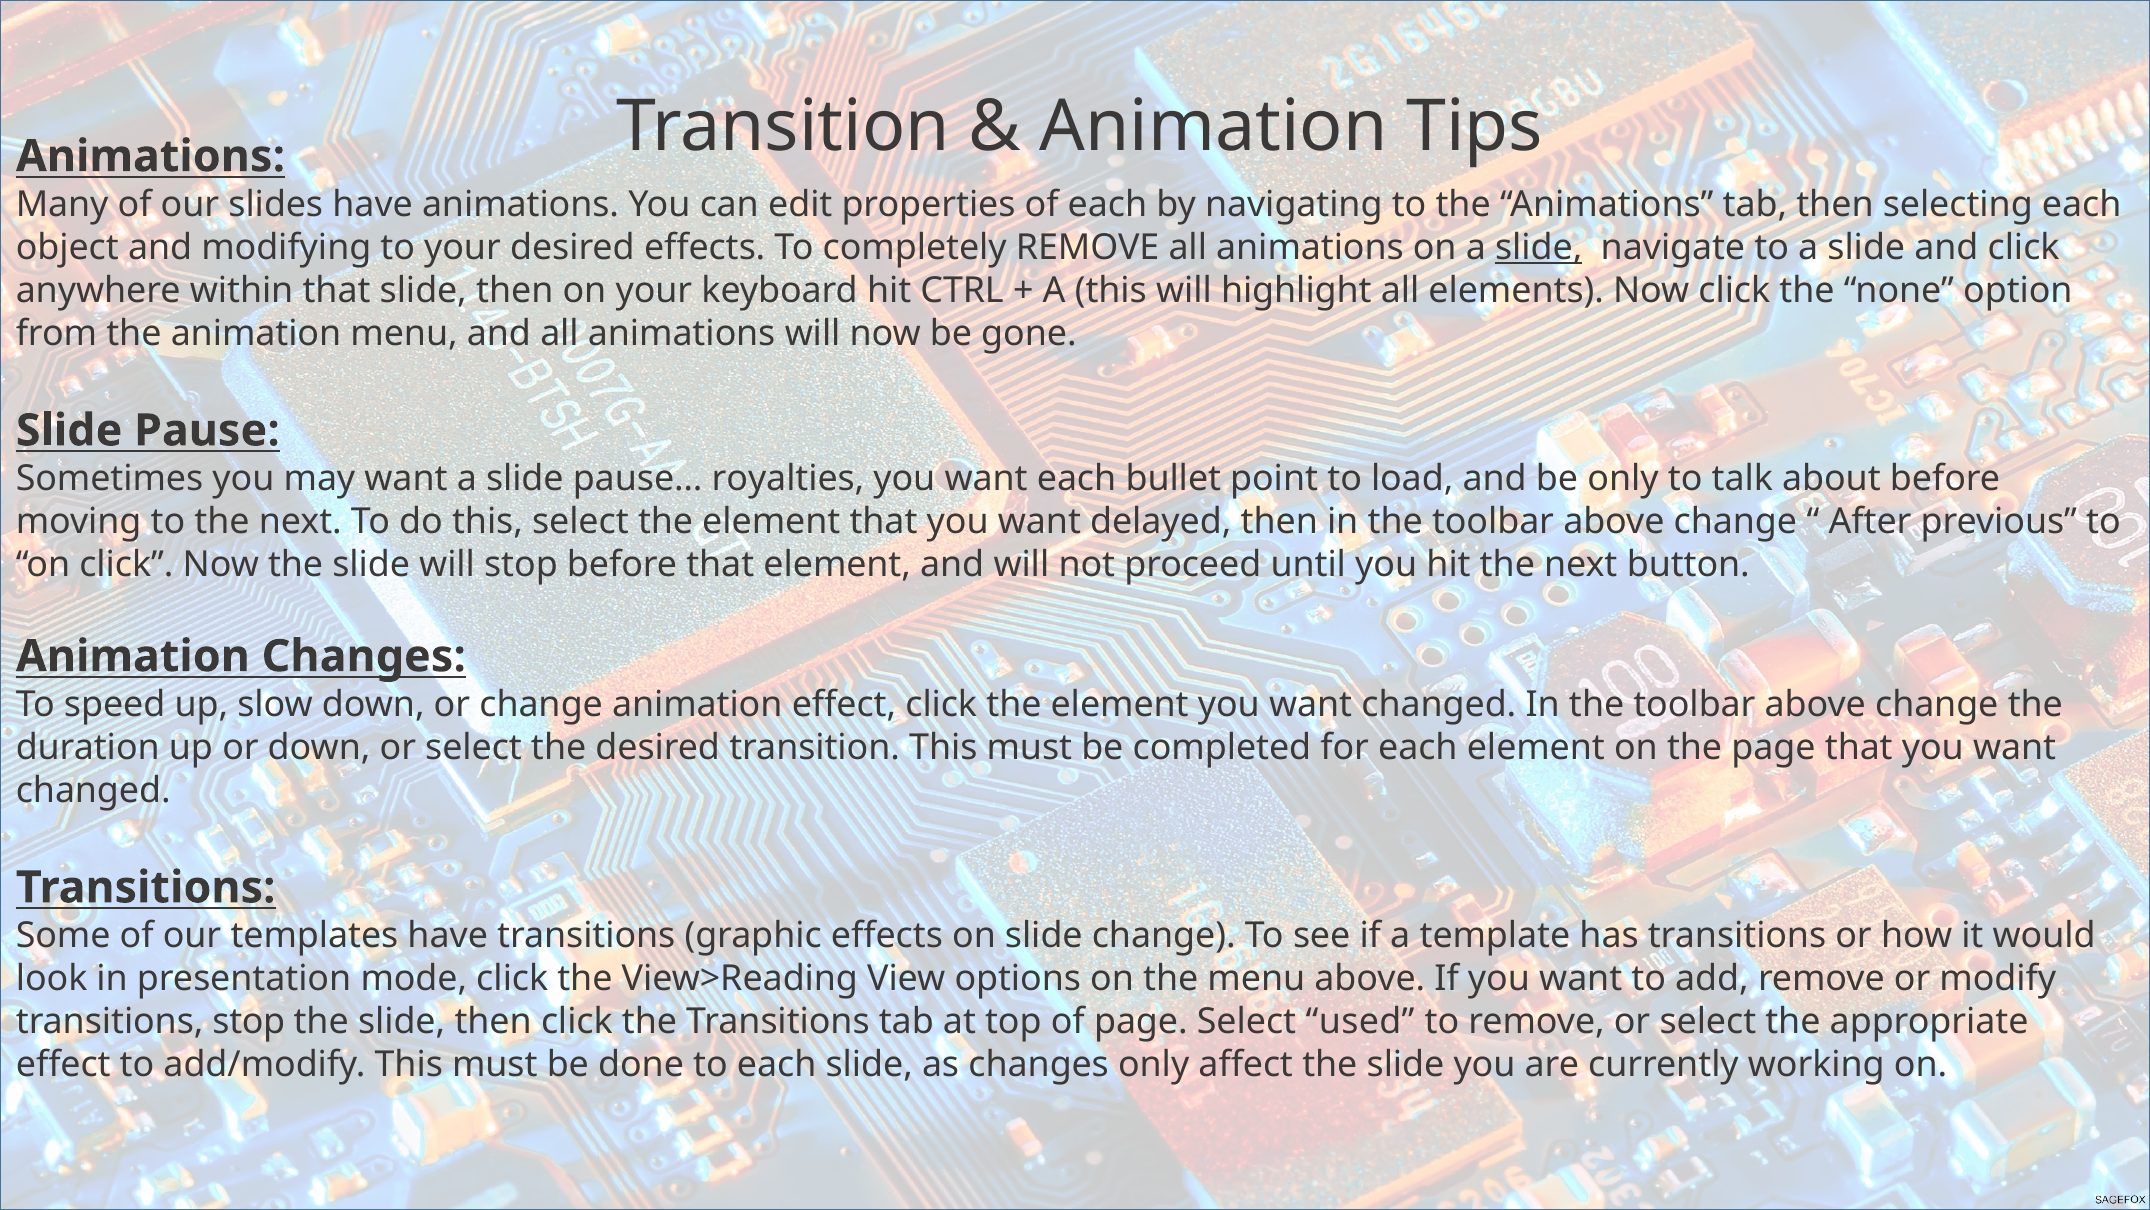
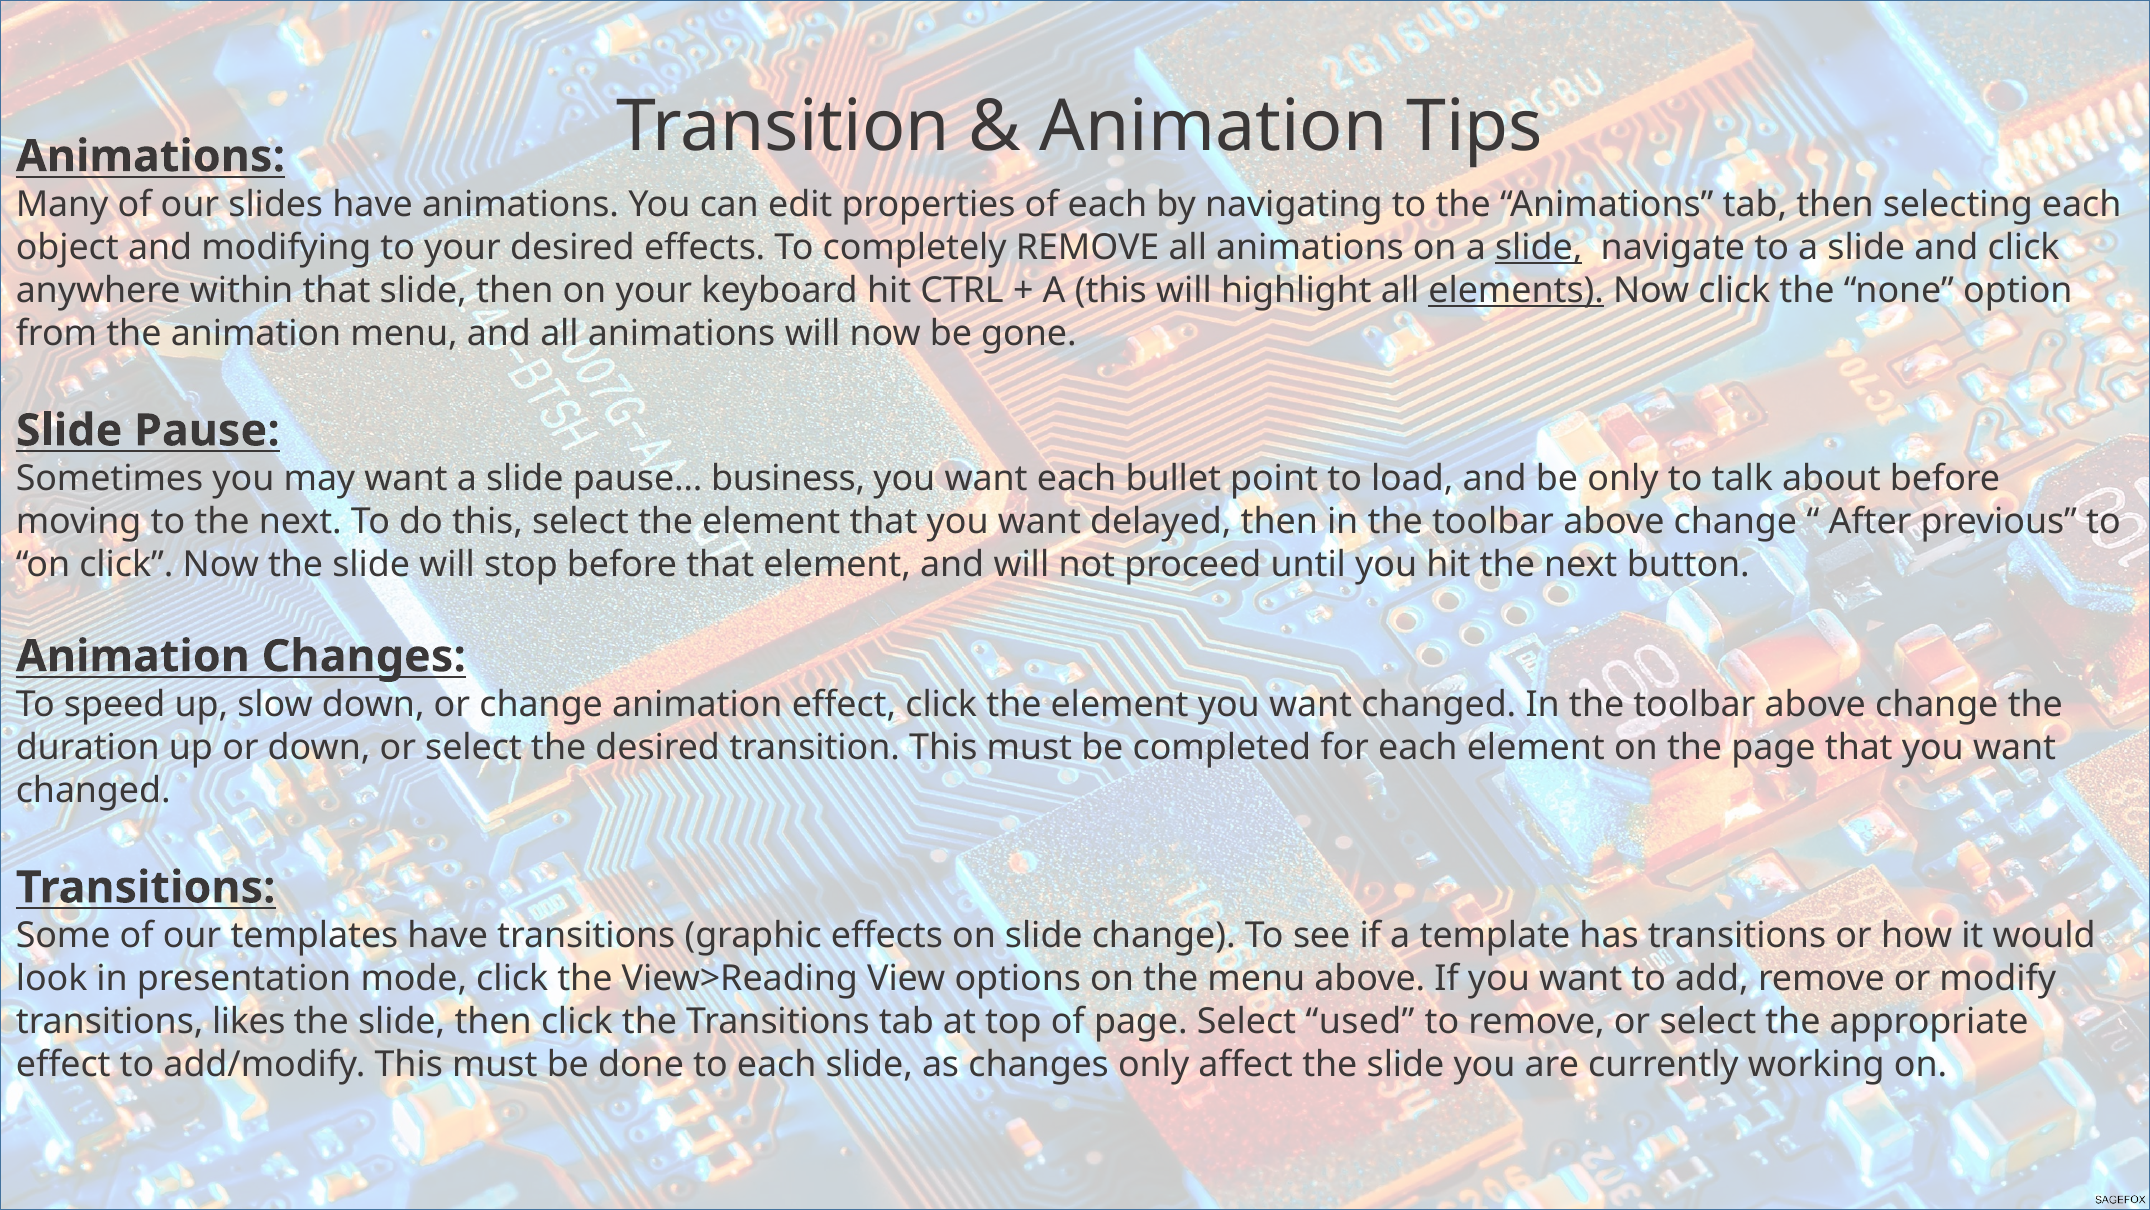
elements underline: none -> present
royalties: royalties -> business
transitions stop: stop -> likes
